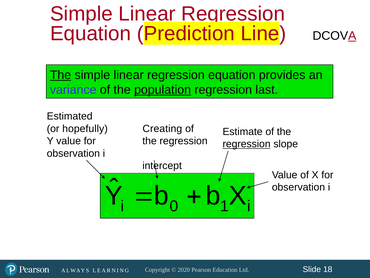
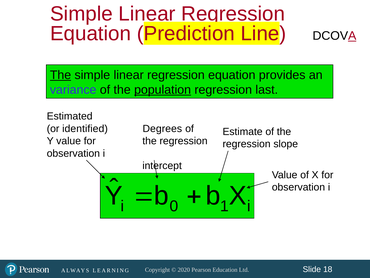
hopefully: hopefully -> identified
Creating: Creating -> Degrees
regression at (247, 144) underline: present -> none
